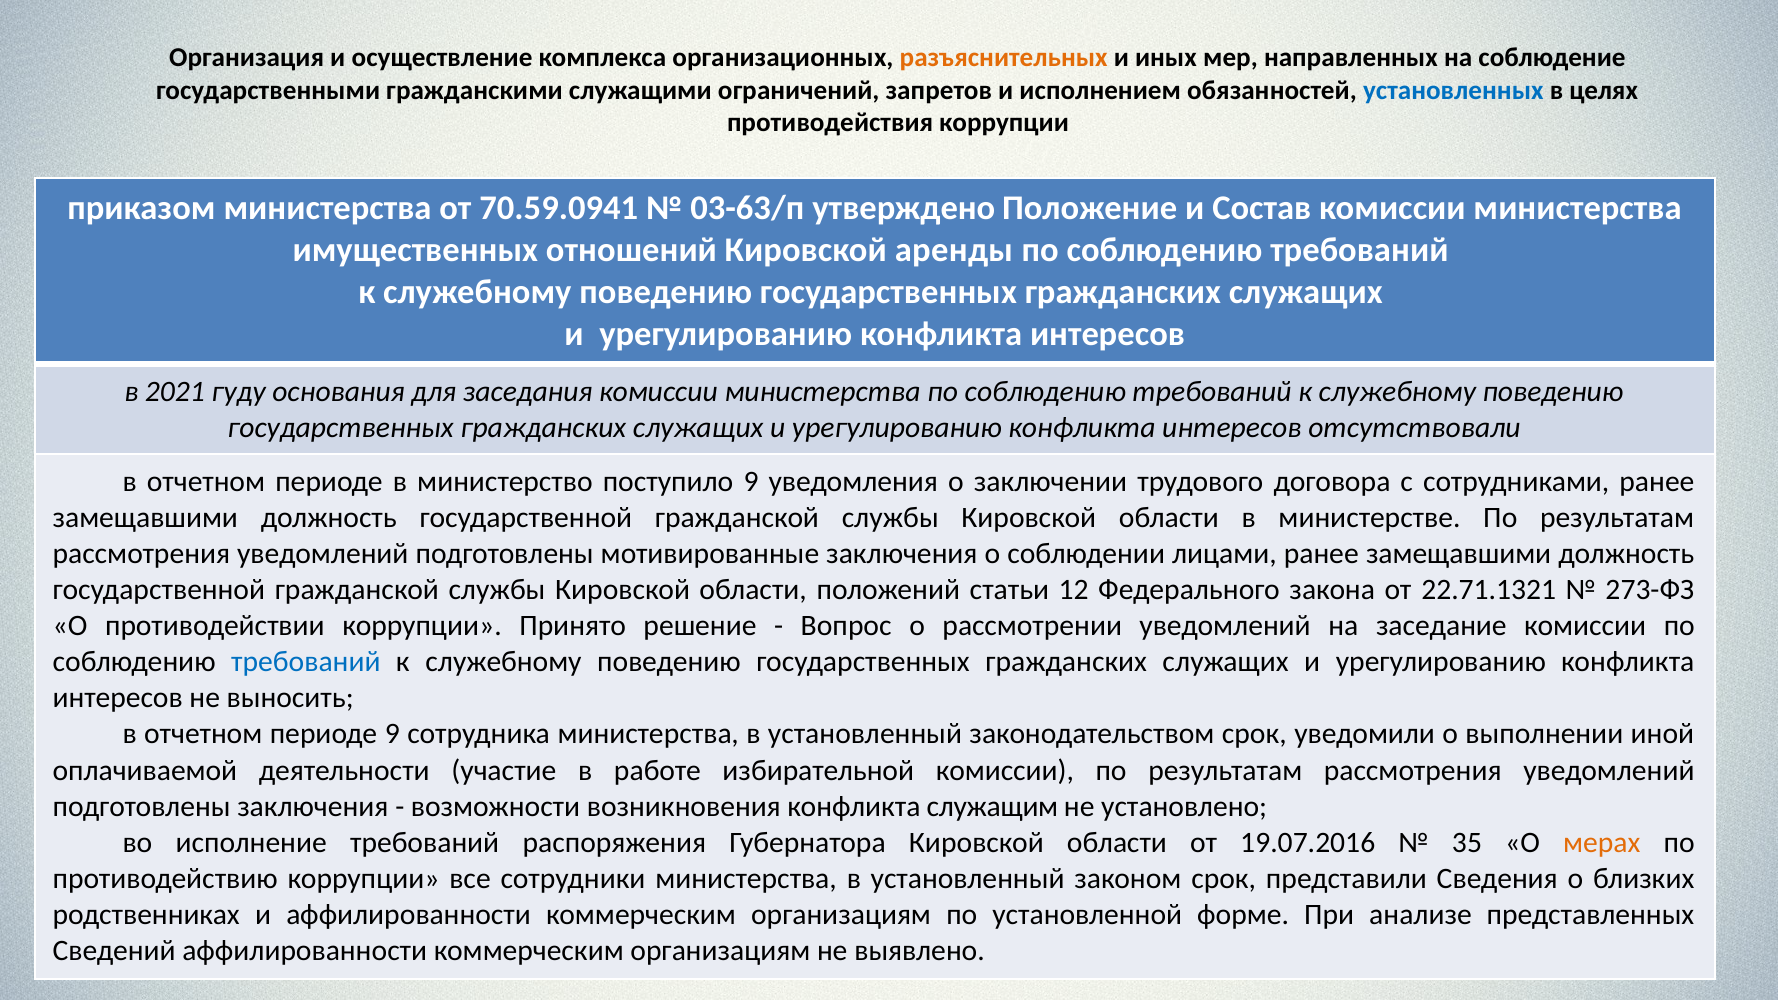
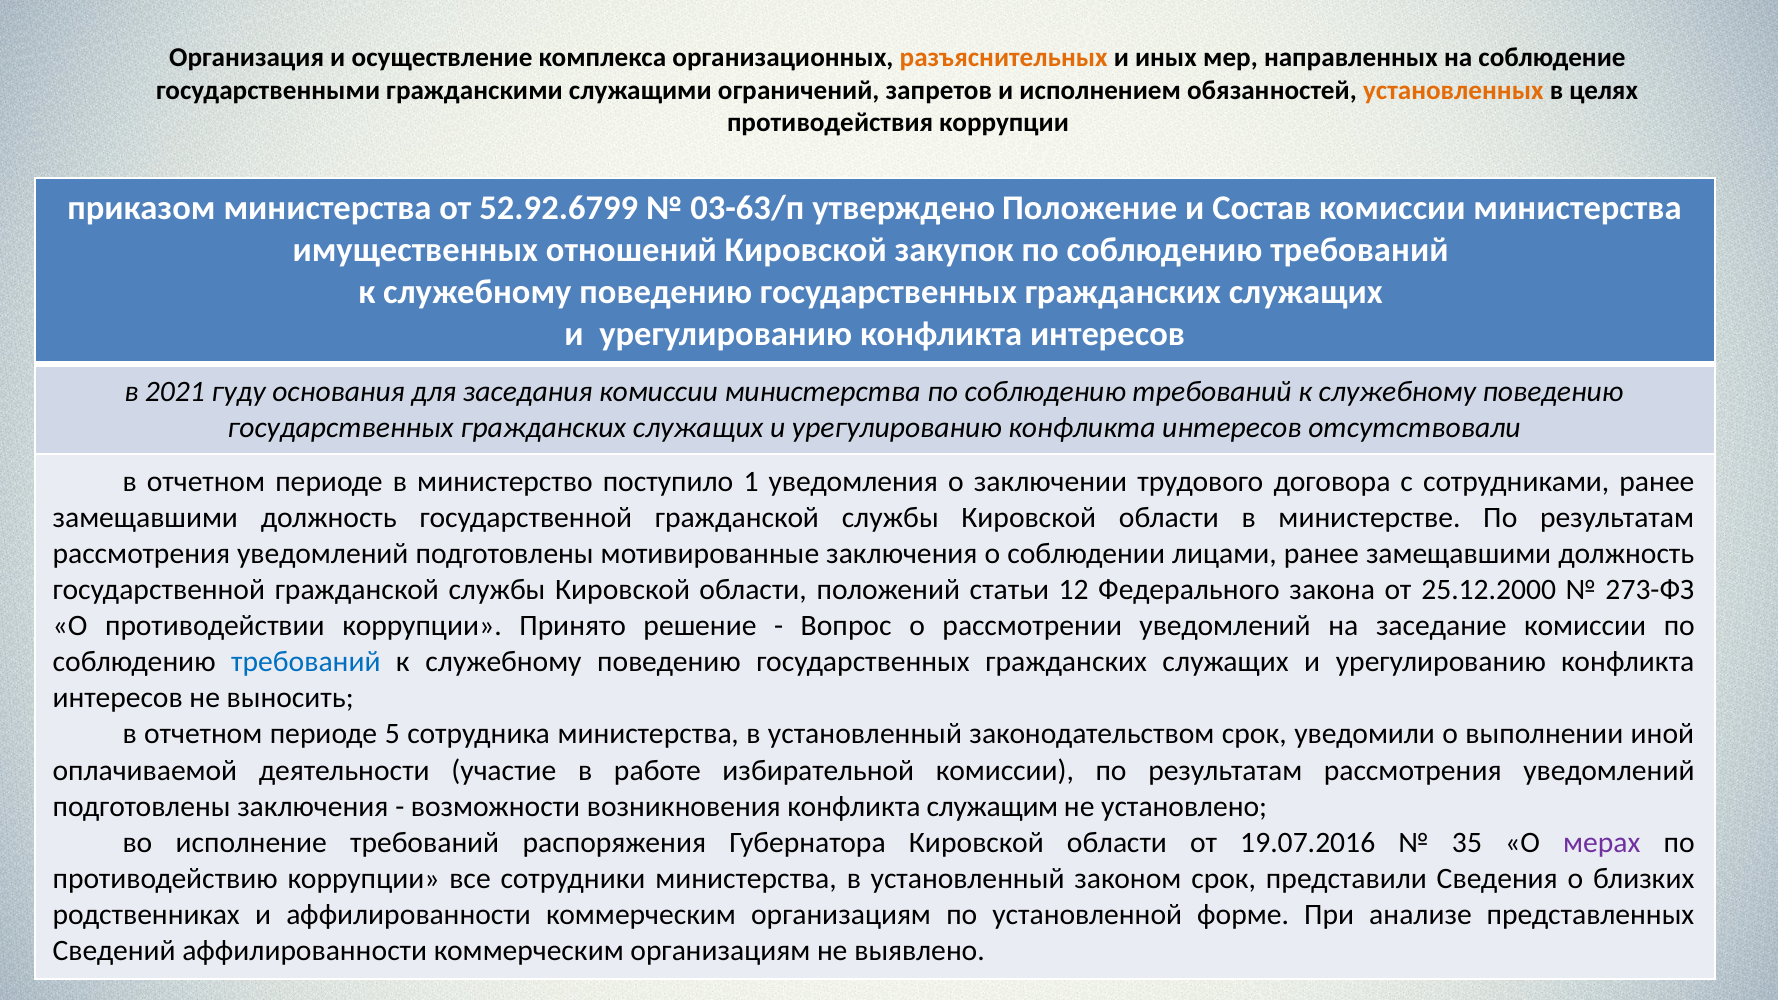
установленных colour: blue -> orange
70.59.0941: 70.59.0941 -> 52.92.6799
аренды: аренды -> закупок
поступило 9: 9 -> 1
22.71.1321: 22.71.1321 -> 25.12.2000
периоде 9: 9 -> 5
мерах colour: orange -> purple
